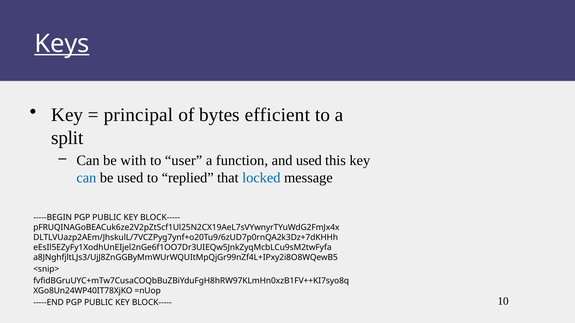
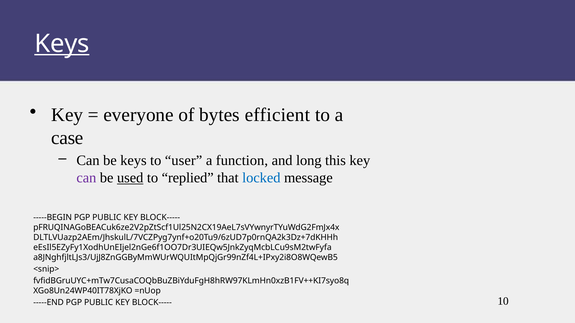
principal: principal -> everyone
split: split -> case
be with: with -> keys
and used: used -> long
can at (86, 178) colour: blue -> purple
used at (130, 178) underline: none -> present
